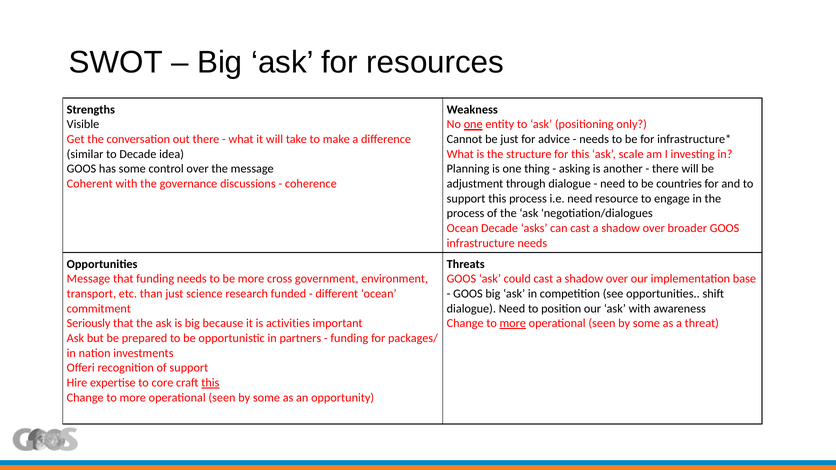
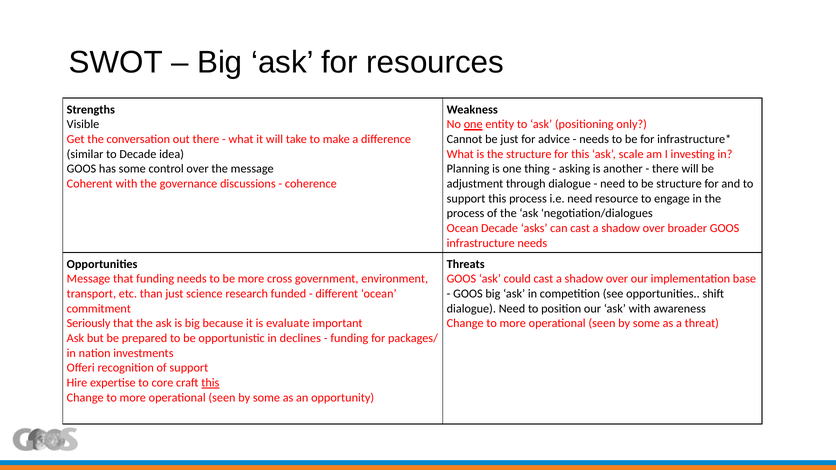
be countries: countries -> structure
activities: activities -> evaluate
more at (513, 324) underline: present -> none
partners: partners -> declines
